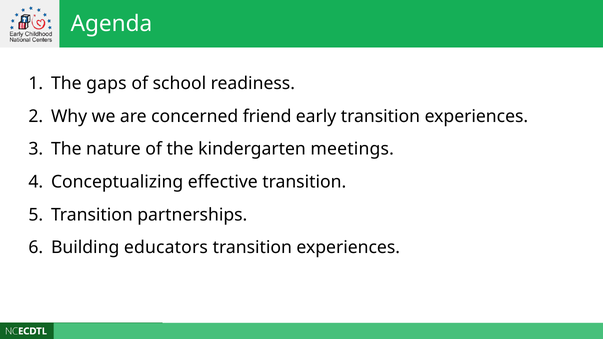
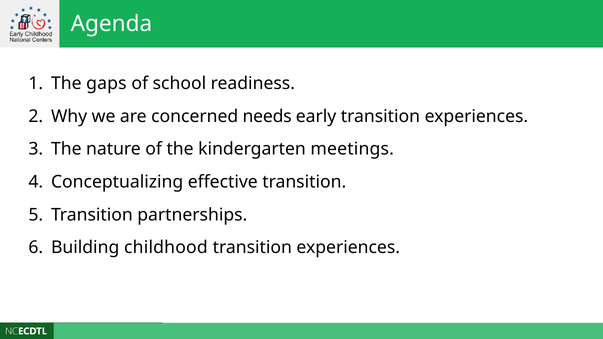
friend: friend -> needs
educators: educators -> childhood
